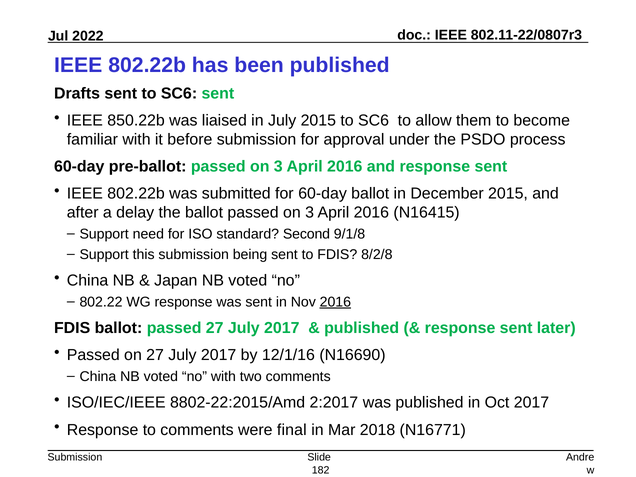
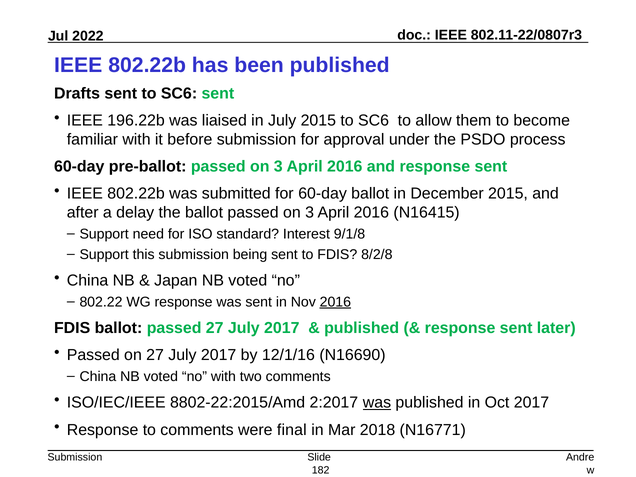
850.22b: 850.22b -> 196.22b
Second: Second -> Interest
was at (377, 403) underline: none -> present
